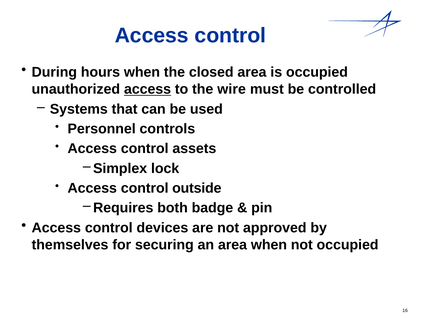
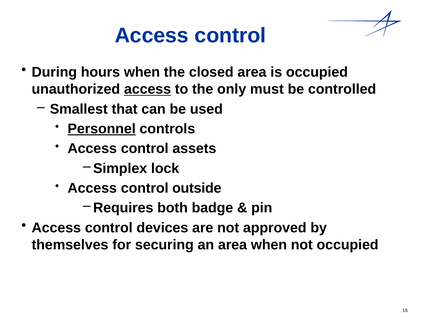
wire: wire -> only
Systems: Systems -> Smallest
Personnel underline: none -> present
